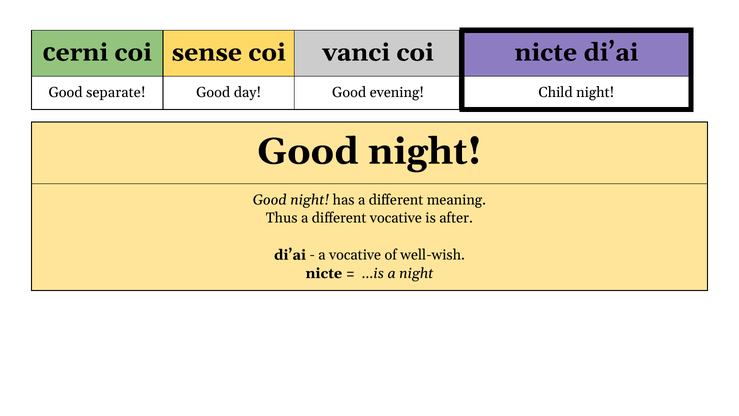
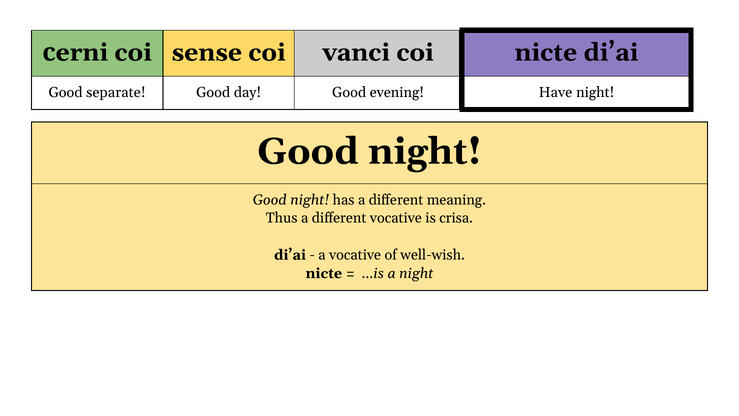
Child: Child -> Have
after: after -> crisa
